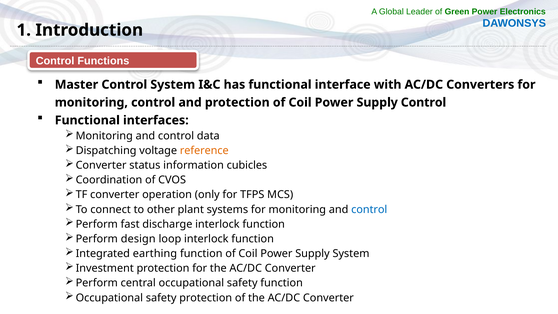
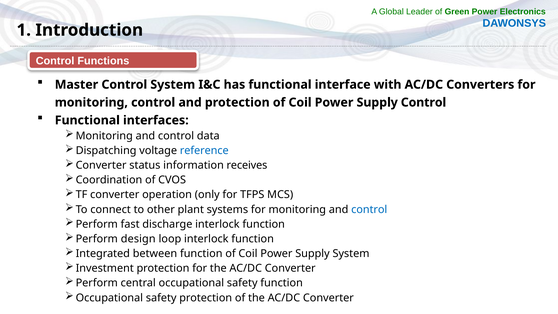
reference colour: orange -> blue
cubicles: cubicles -> receives
earthing: earthing -> between
